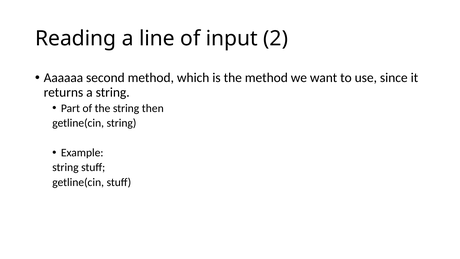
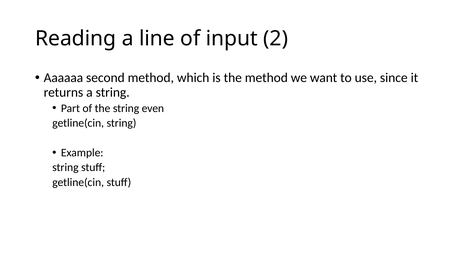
then: then -> even
